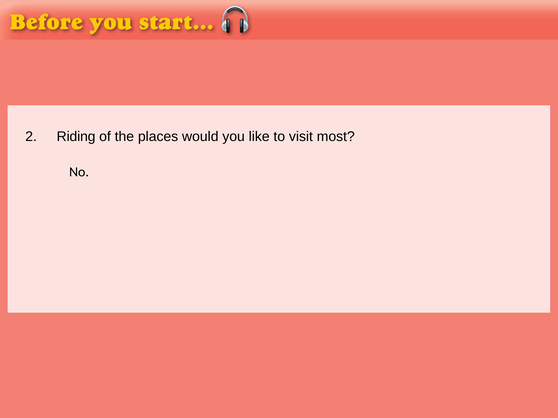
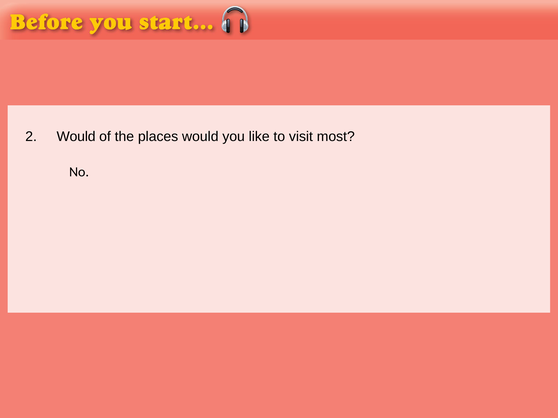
Riding at (76, 137): Riding -> Would
